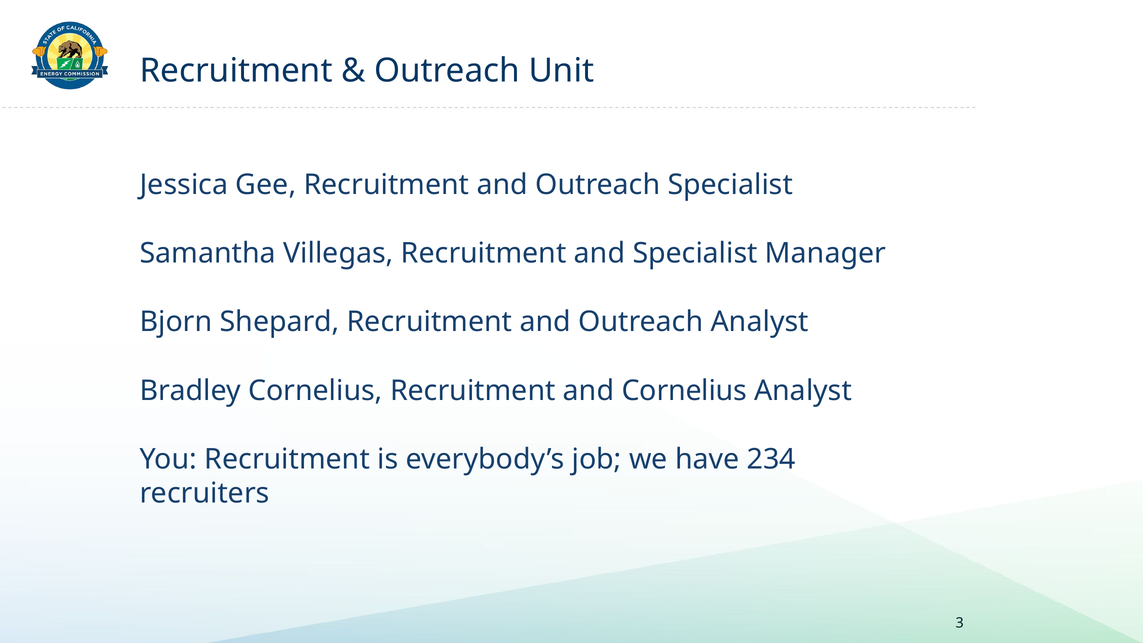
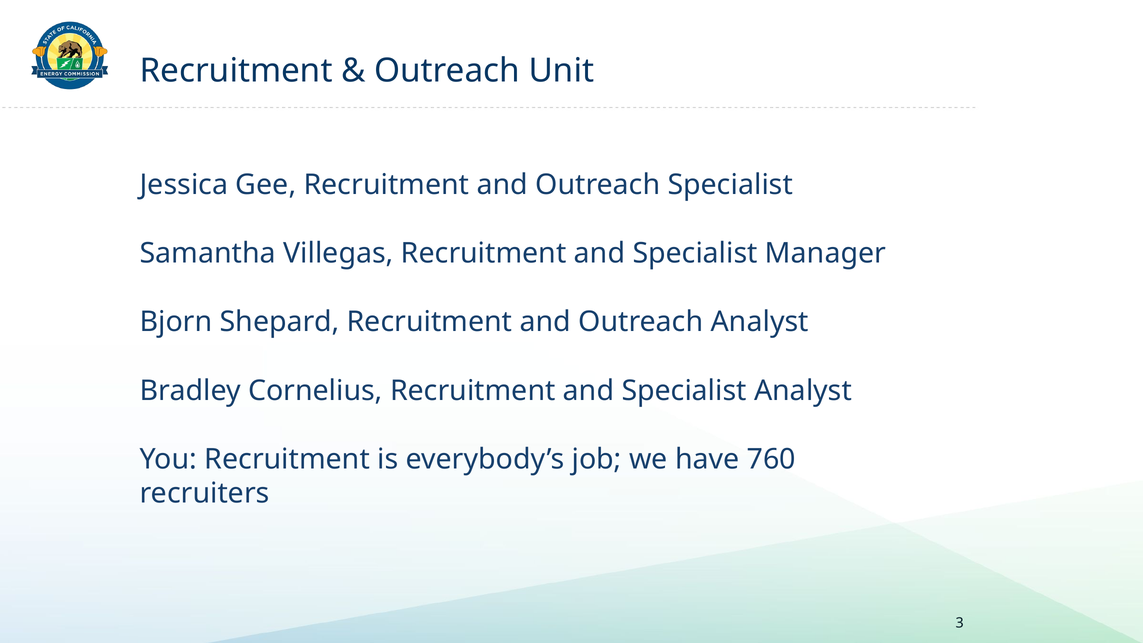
Cornelius Recruitment and Cornelius: Cornelius -> Specialist
234: 234 -> 760
